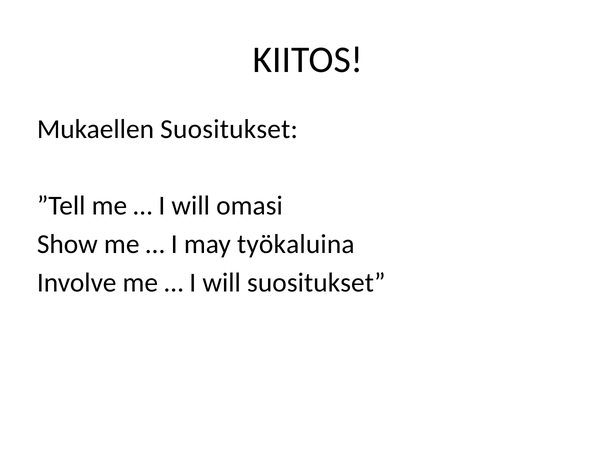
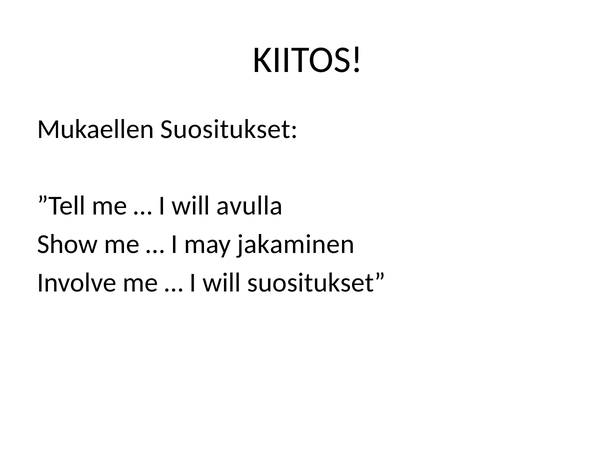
omasi: omasi -> avulla
työkaluina: työkaluina -> jakaminen
